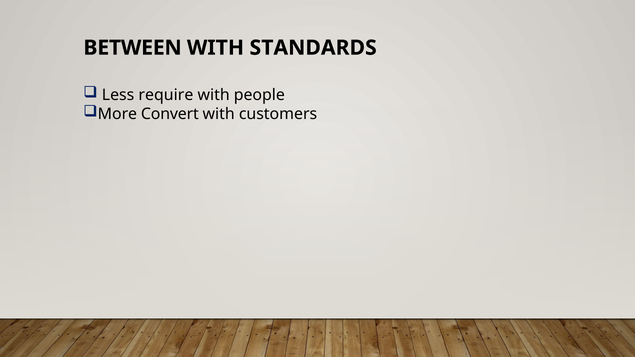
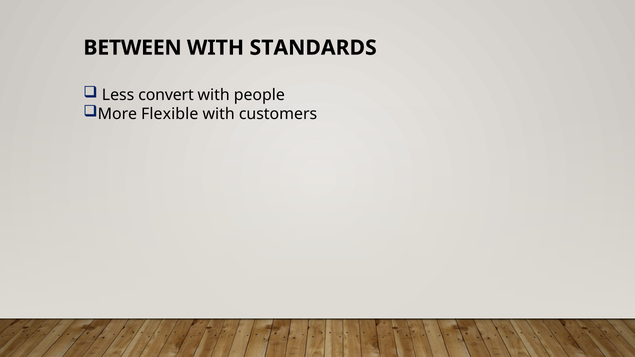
require: require -> convert
Convert: Convert -> Flexible
